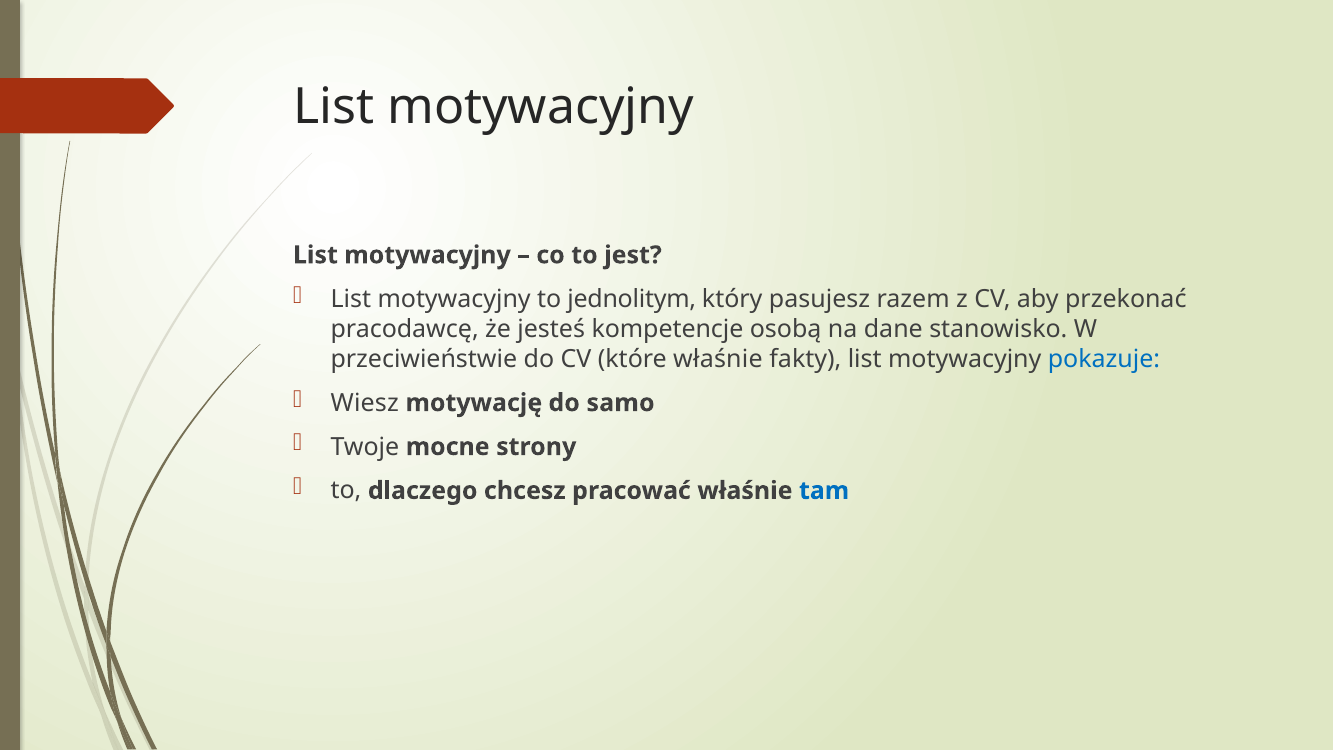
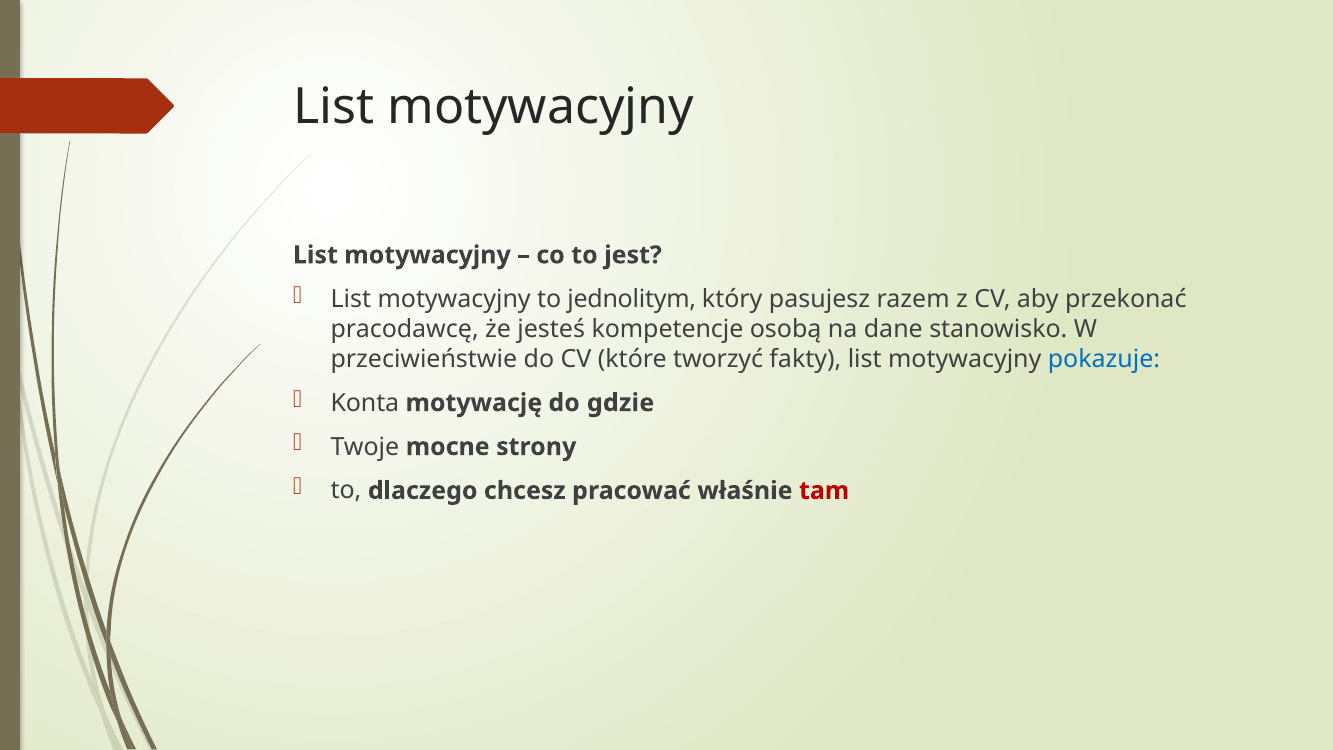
które właśnie: właśnie -> tworzyć
Wiesz: Wiesz -> Konta
samo: samo -> gdzie
tam colour: blue -> red
